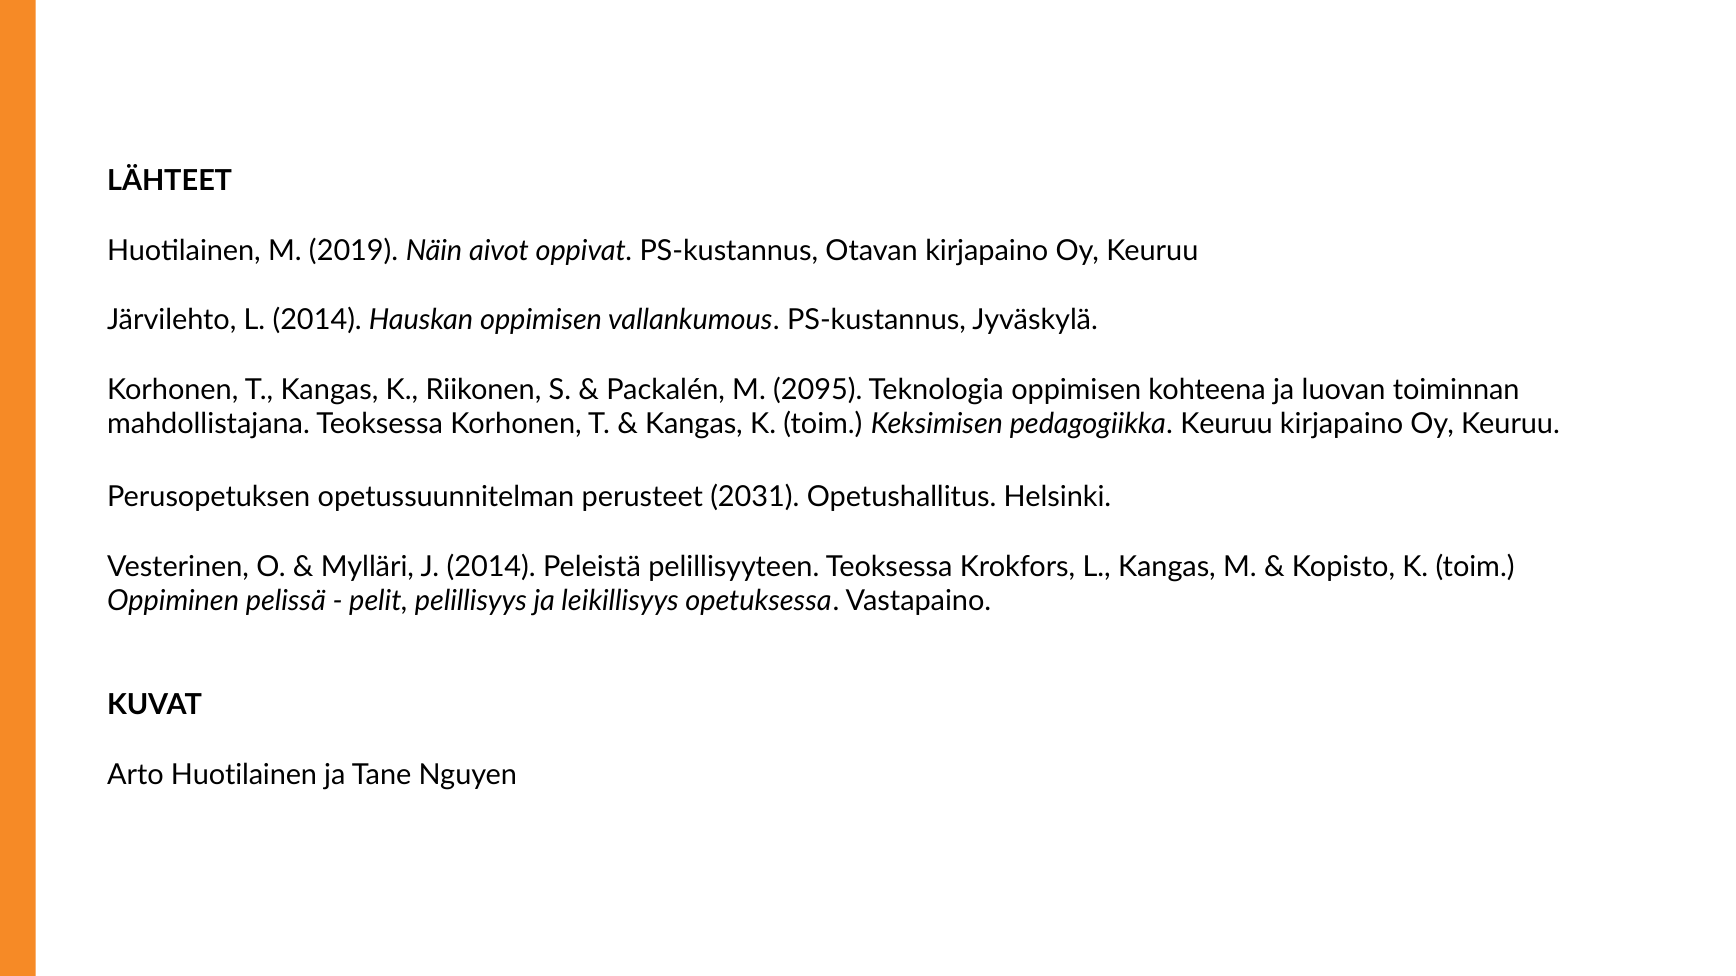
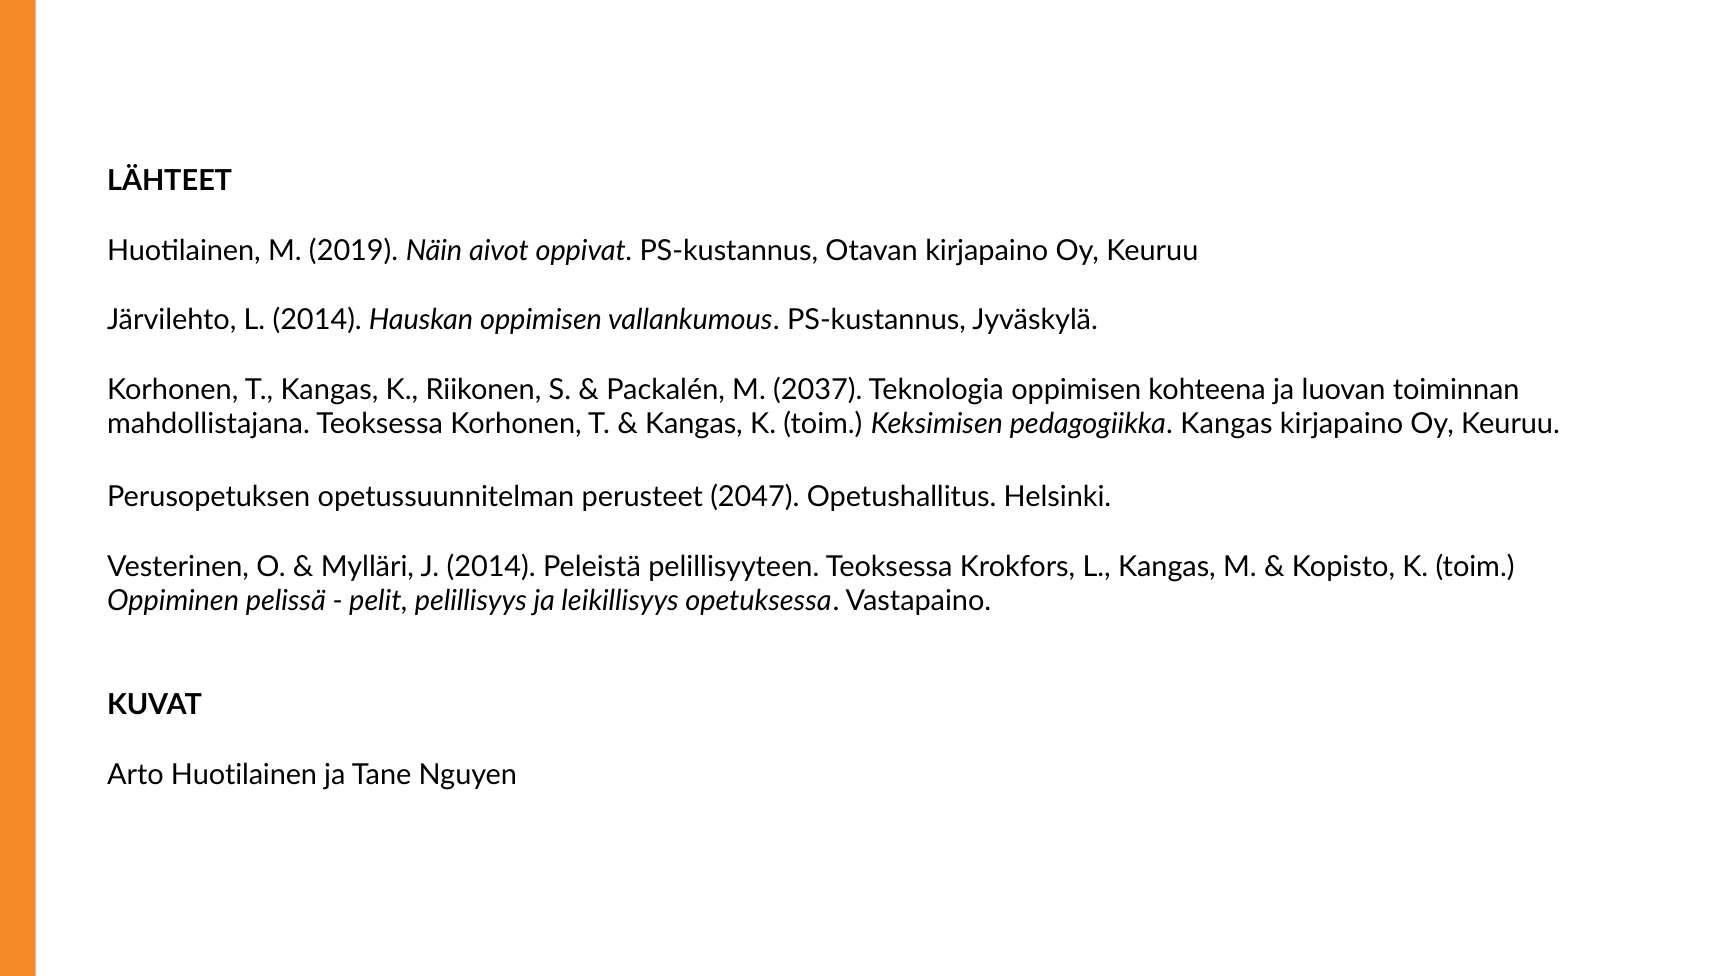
2095: 2095 -> 2037
pedagogiikka Keuruu: Keuruu -> Kangas
2031: 2031 -> 2047
